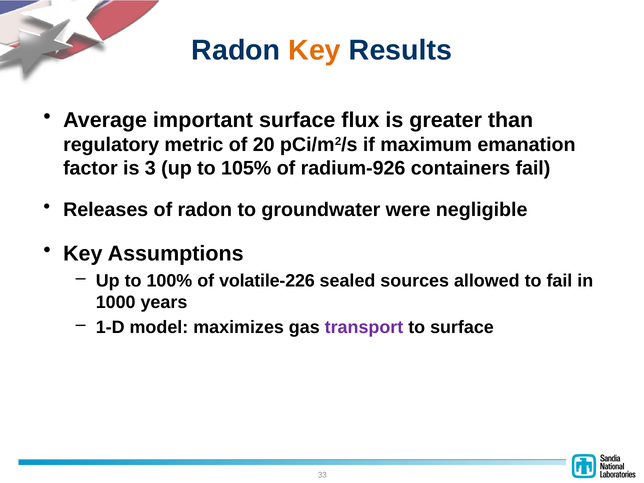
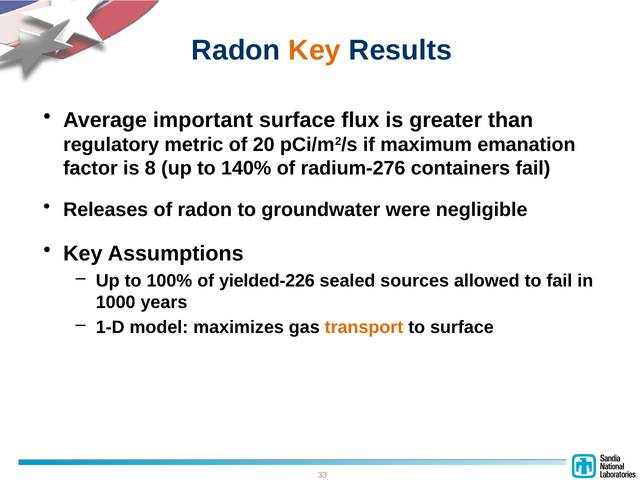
3: 3 -> 8
105%: 105% -> 140%
radium-926: radium-926 -> radium-276
volatile-226: volatile-226 -> yielded-226
transport colour: purple -> orange
